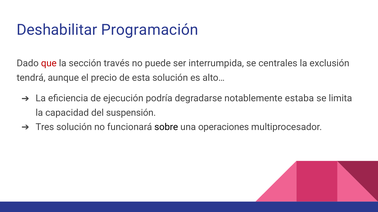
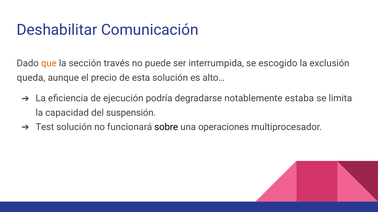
Programación: Programación -> Comunicación
que colour: red -> orange
centrales: centrales -> escogido
tendrá: tendrá -> queda
Tres: Tres -> Test
